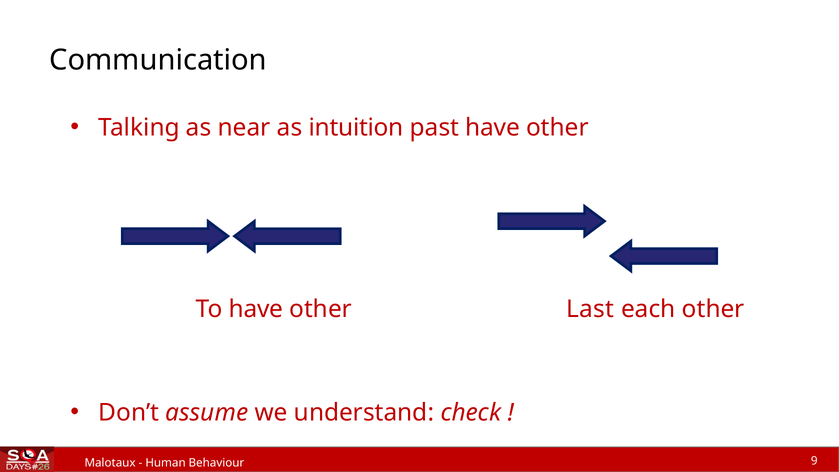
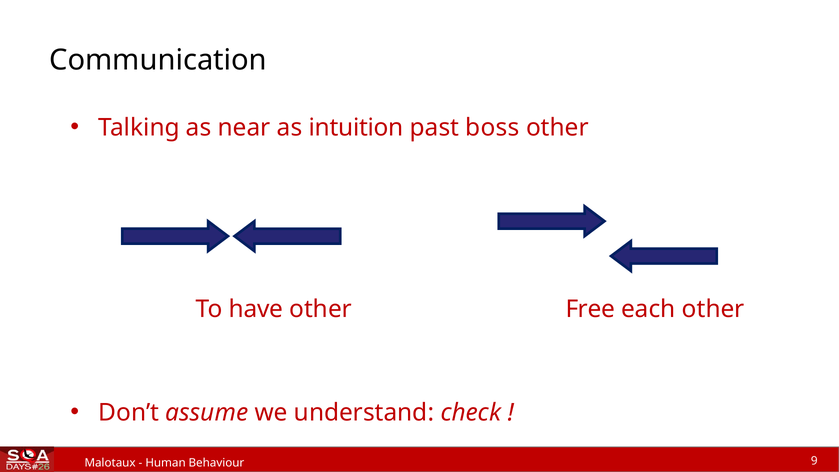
past have: have -> boss
Last: Last -> Free
